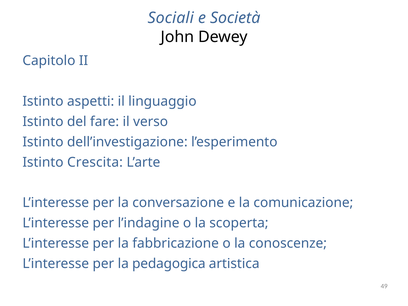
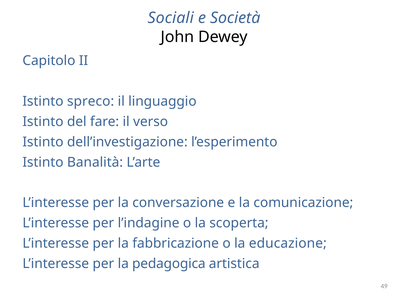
aspetti: aspetti -> spreco
Crescita: Crescita -> Banalità
conoscenze: conoscenze -> educazione
